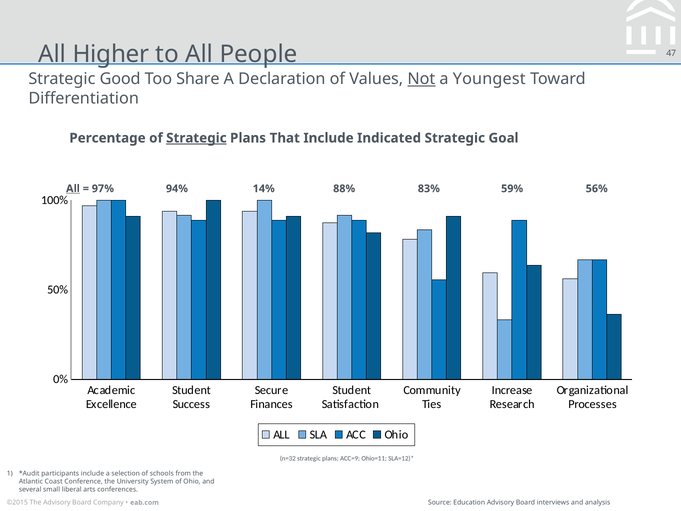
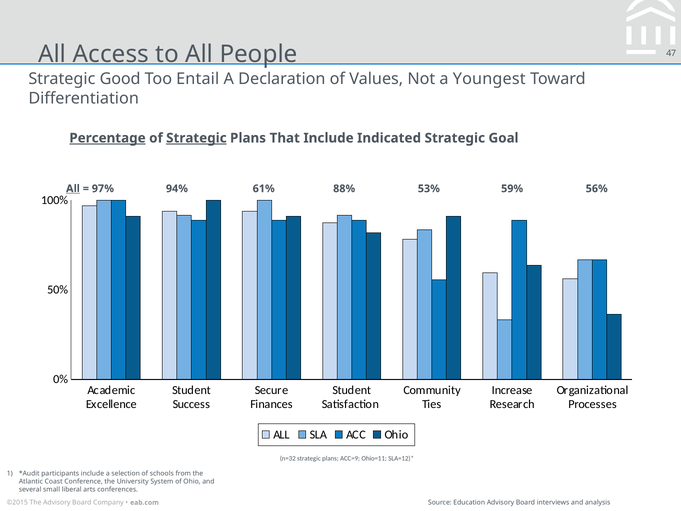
Higher: Higher -> Access
Share: Share -> Entail
Not underline: present -> none
Percentage underline: none -> present
14%: 14% -> 61%
83%: 83% -> 53%
